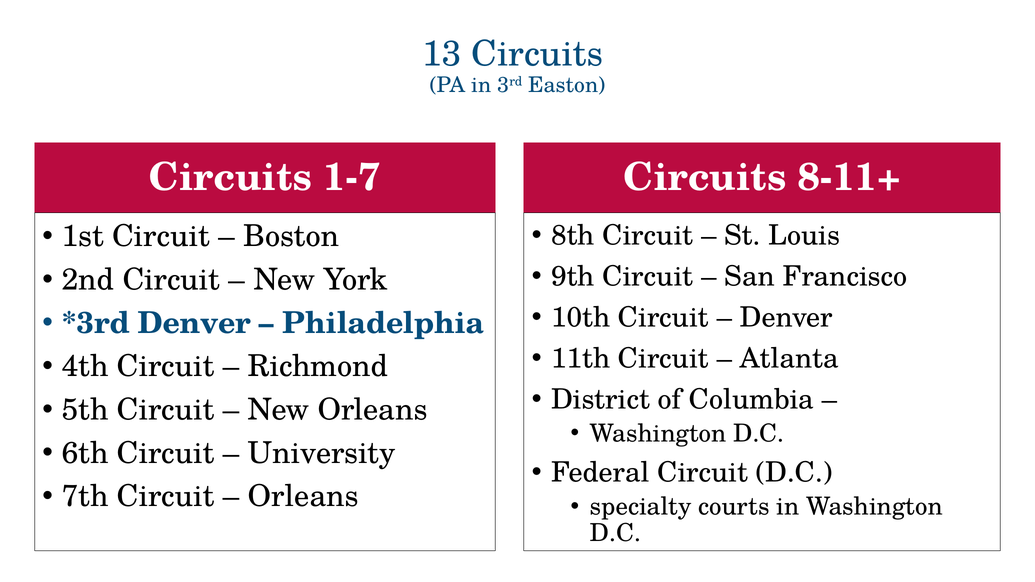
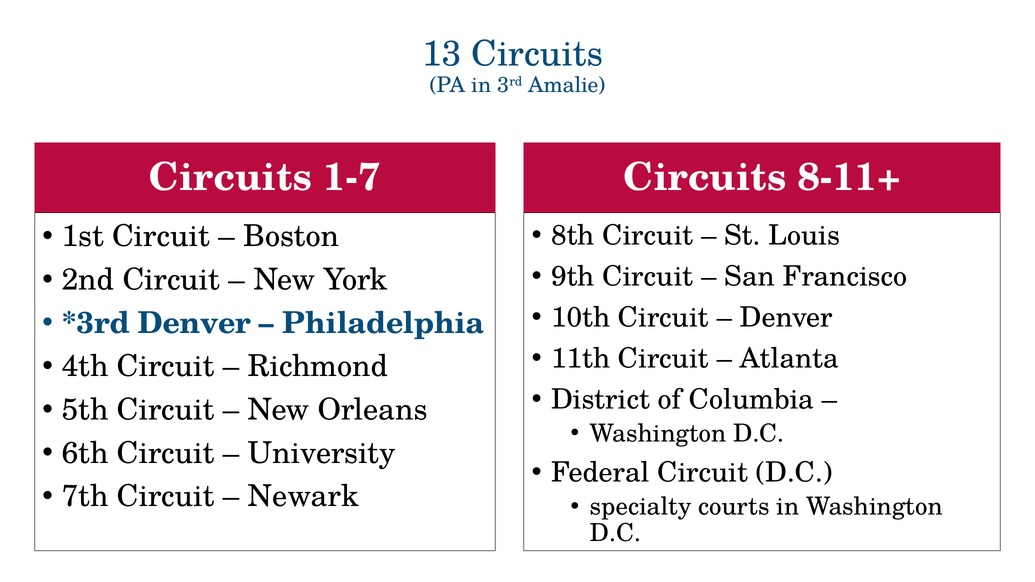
Easton: Easton -> Amalie
Orleans at (303, 497): Orleans -> Newark
